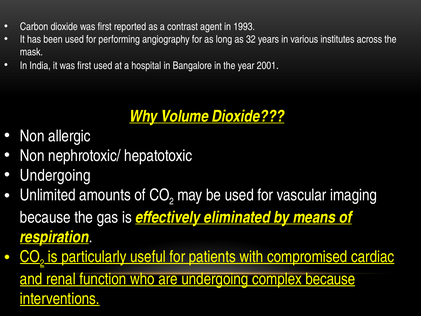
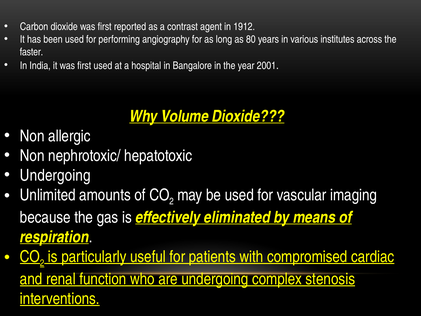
1993: 1993 -> 1912
32: 32 -> 80
mask: mask -> faster
complex because: because -> stenosis
